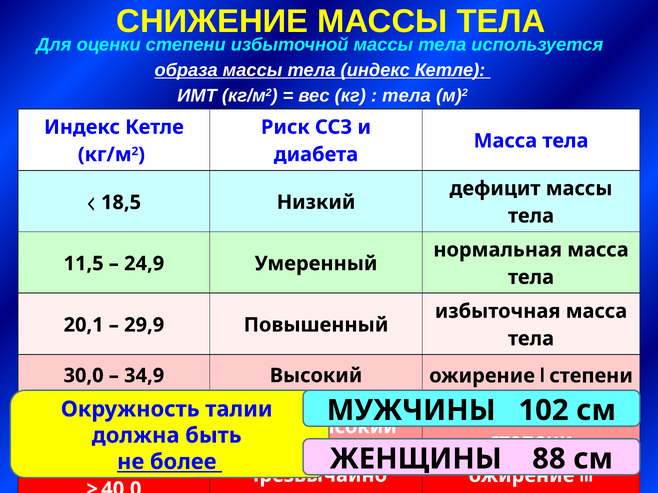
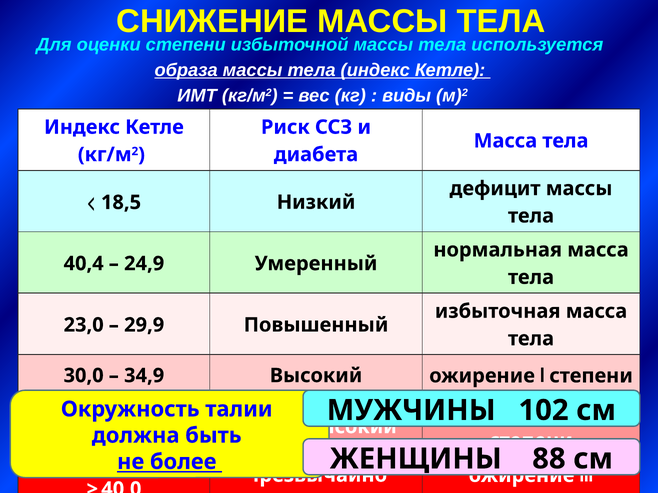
тела at (407, 96): тела -> виды
11,5: 11,5 -> 40,4
20,1: 20,1 -> 23,0
